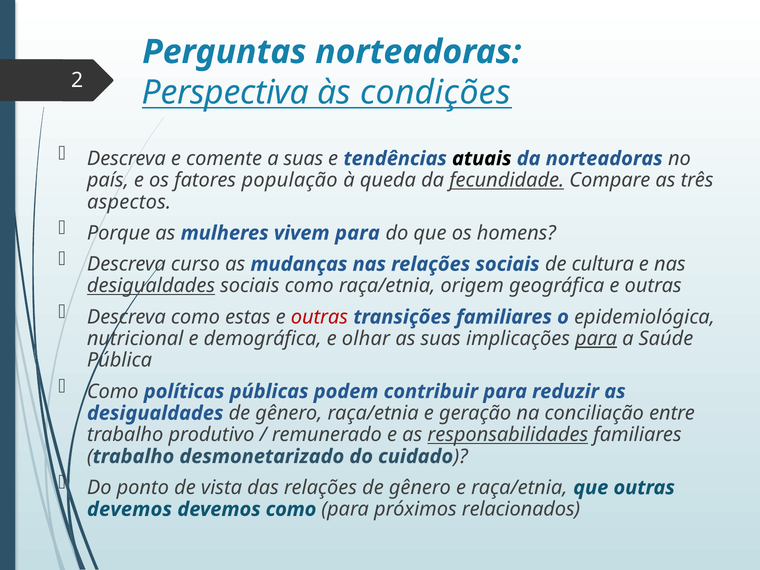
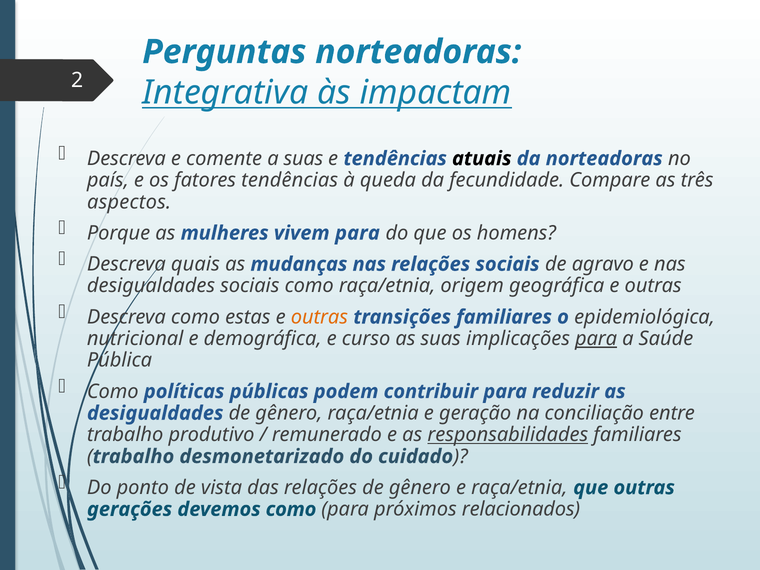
Perspectiva: Perspectiva -> Integrativa
condições: condições -> impactam
fatores população: população -> tendências
fecundidade underline: present -> none
curso: curso -> quais
cultura: cultura -> agravo
desigualdades at (151, 286) underline: present -> none
outras at (319, 317) colour: red -> orange
olhar: olhar -> curso
devemos at (129, 509): devemos -> gerações
